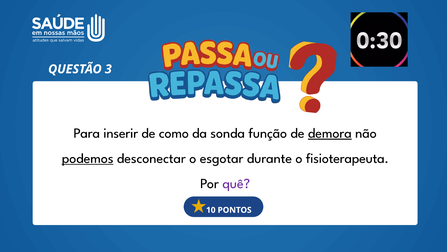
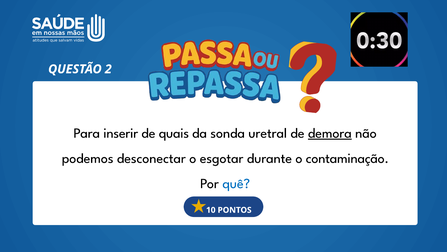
3: 3 -> 2
como: como -> quais
função: função -> uretral
podemos underline: present -> none
fisioterapeuta: fisioterapeuta -> contaminação
quê colour: purple -> blue
